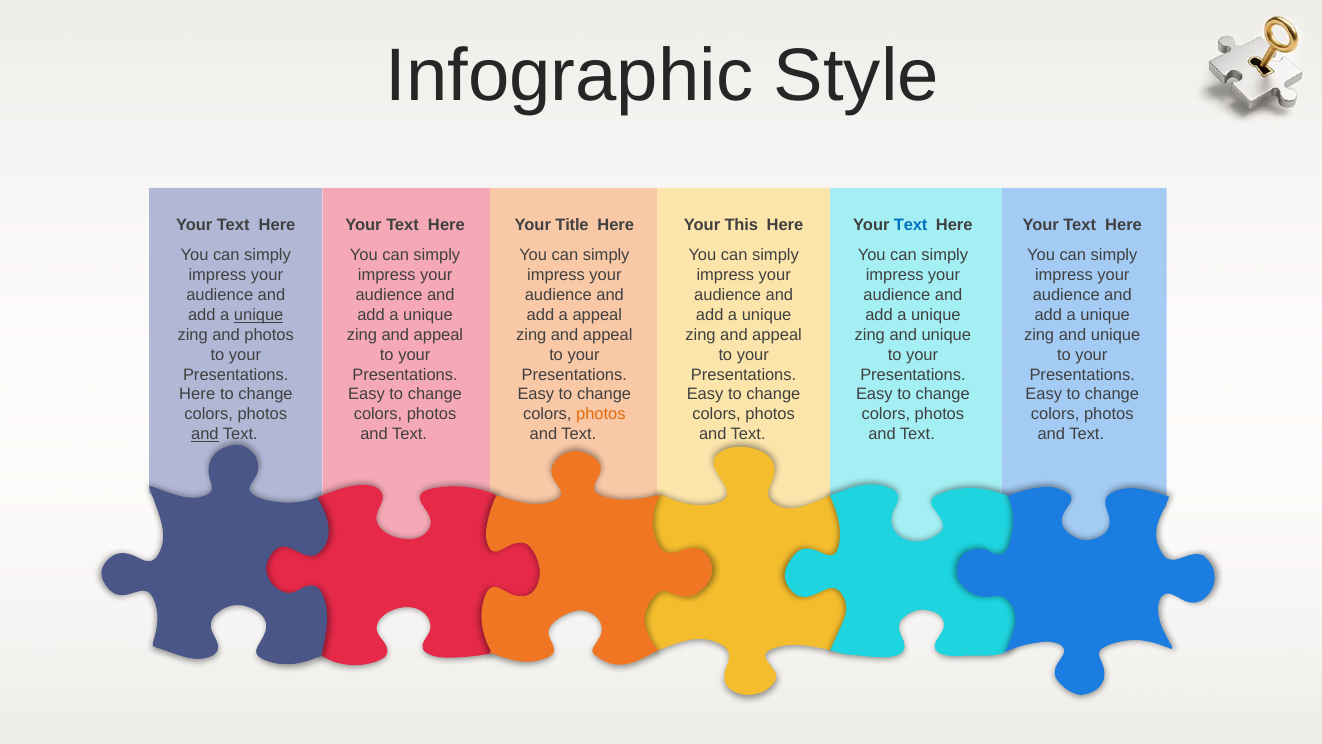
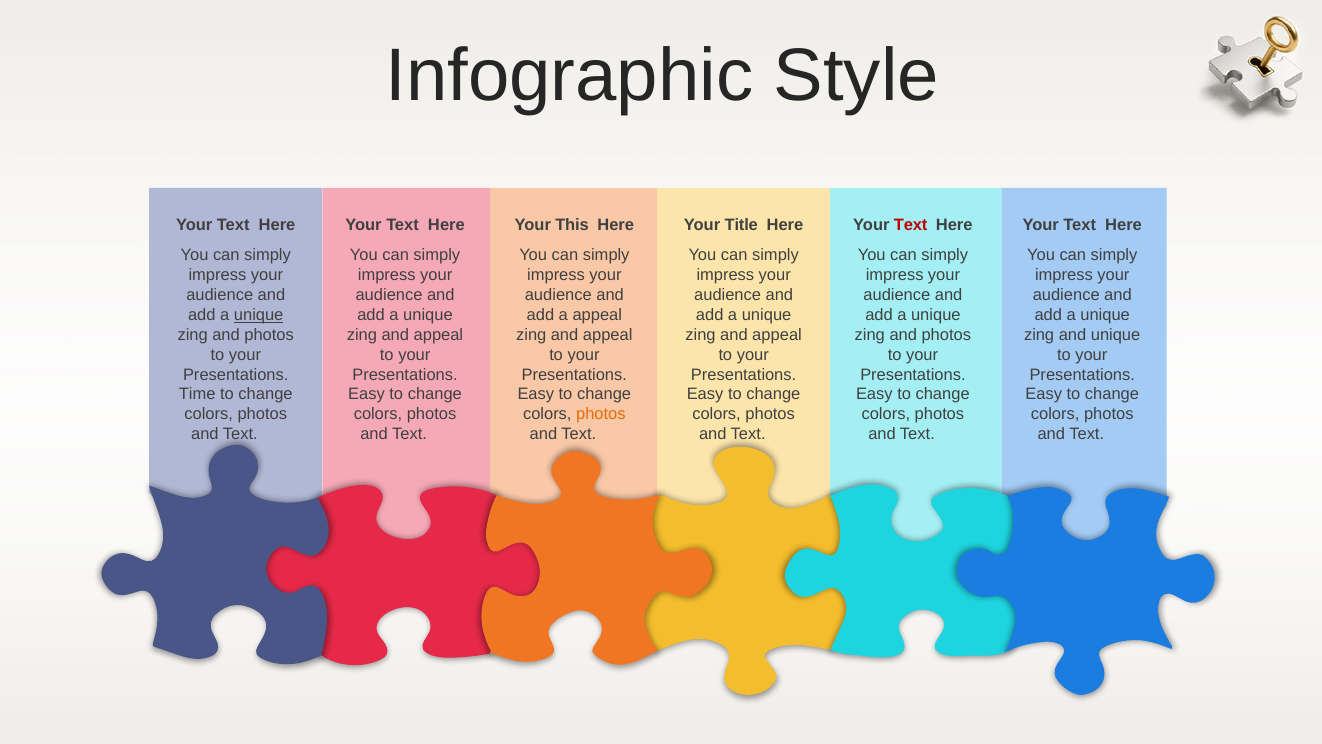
Title: Title -> This
This: This -> Title
Text at (911, 225) colour: blue -> red
unique at (946, 335): unique -> photos
Here at (197, 394): Here -> Time
and at (205, 434) underline: present -> none
